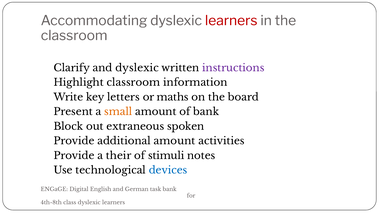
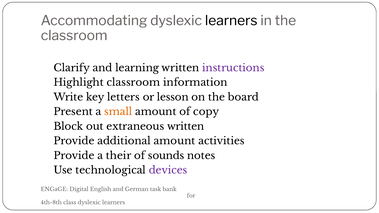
learners at (231, 21) colour: red -> black
and dyslexic: dyslexic -> learning
maths: maths -> lesson
of bank: bank -> copy
extraneous spoken: spoken -> written
stimuli: stimuli -> sounds
devices colour: blue -> purple
